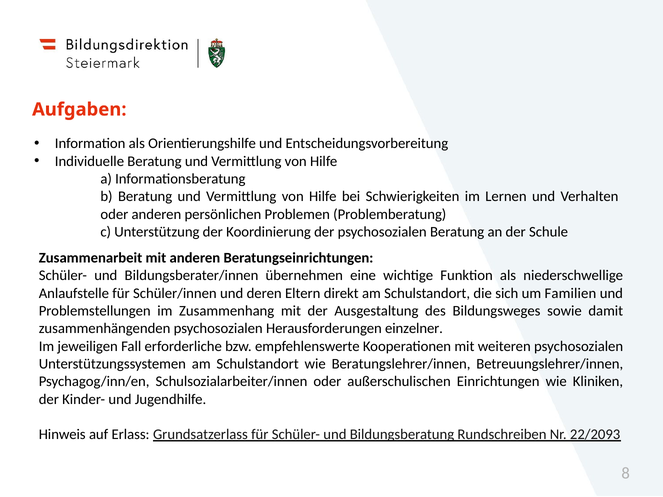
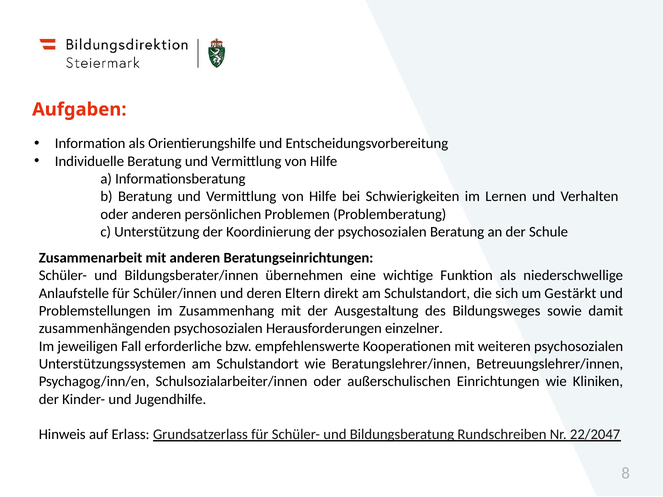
Familien: Familien -> Gestärkt
22/2093: 22/2093 -> 22/2047
